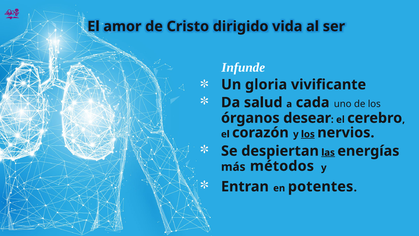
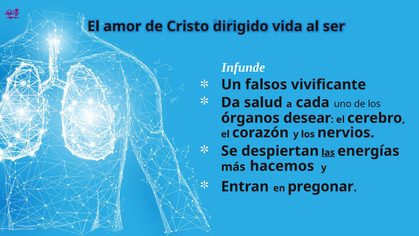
gloria: gloria -> falsos
los at (308, 134) underline: present -> none
métodos: métodos -> hacemos
potentes: potentes -> pregonar
